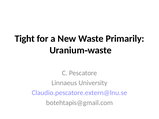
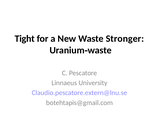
Primarily: Primarily -> Stronger
